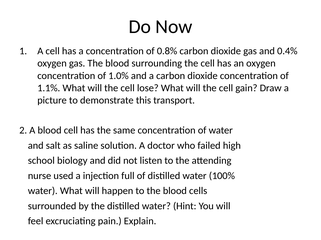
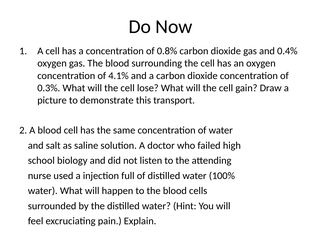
1.0%: 1.0% -> 4.1%
1.1%: 1.1% -> 0.3%
